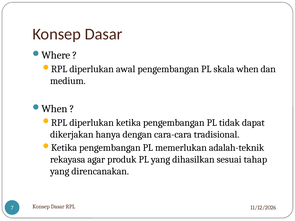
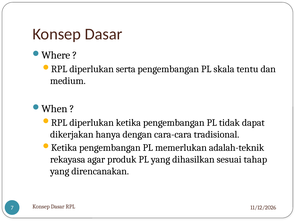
awal: awal -> serta
when: when -> tentu
